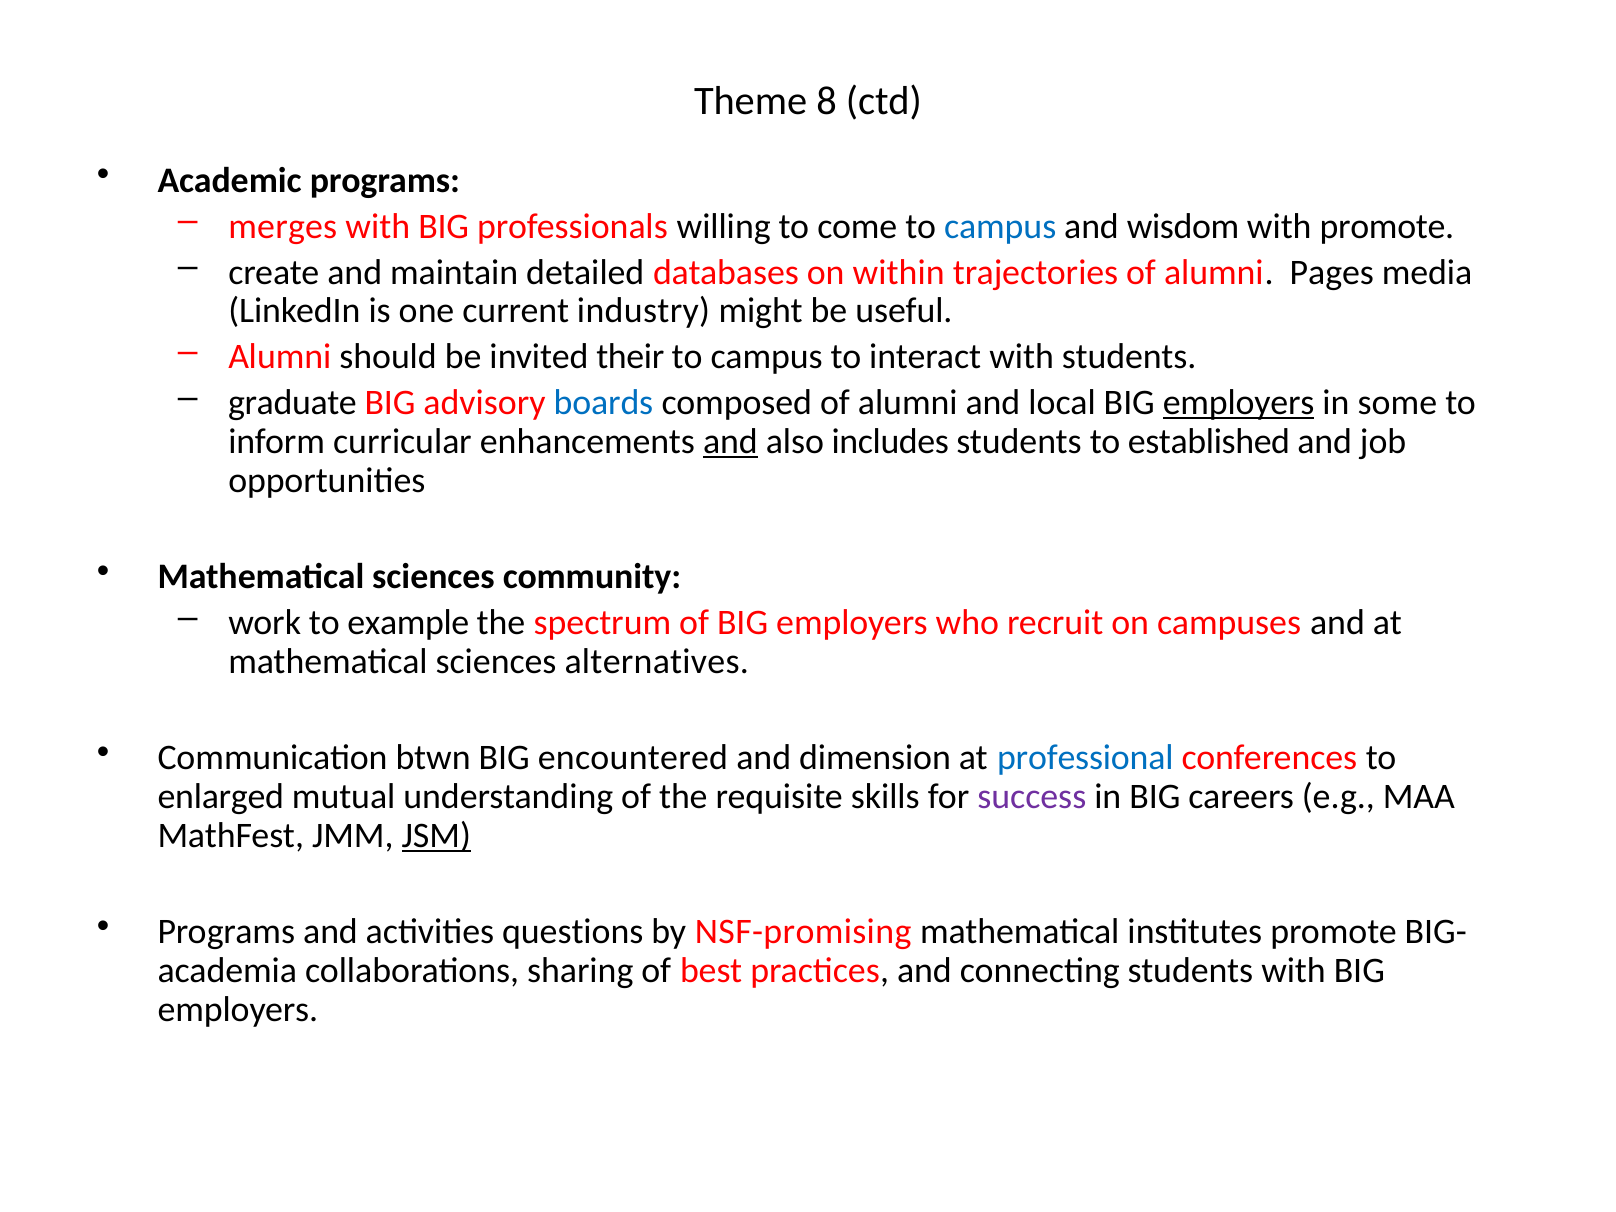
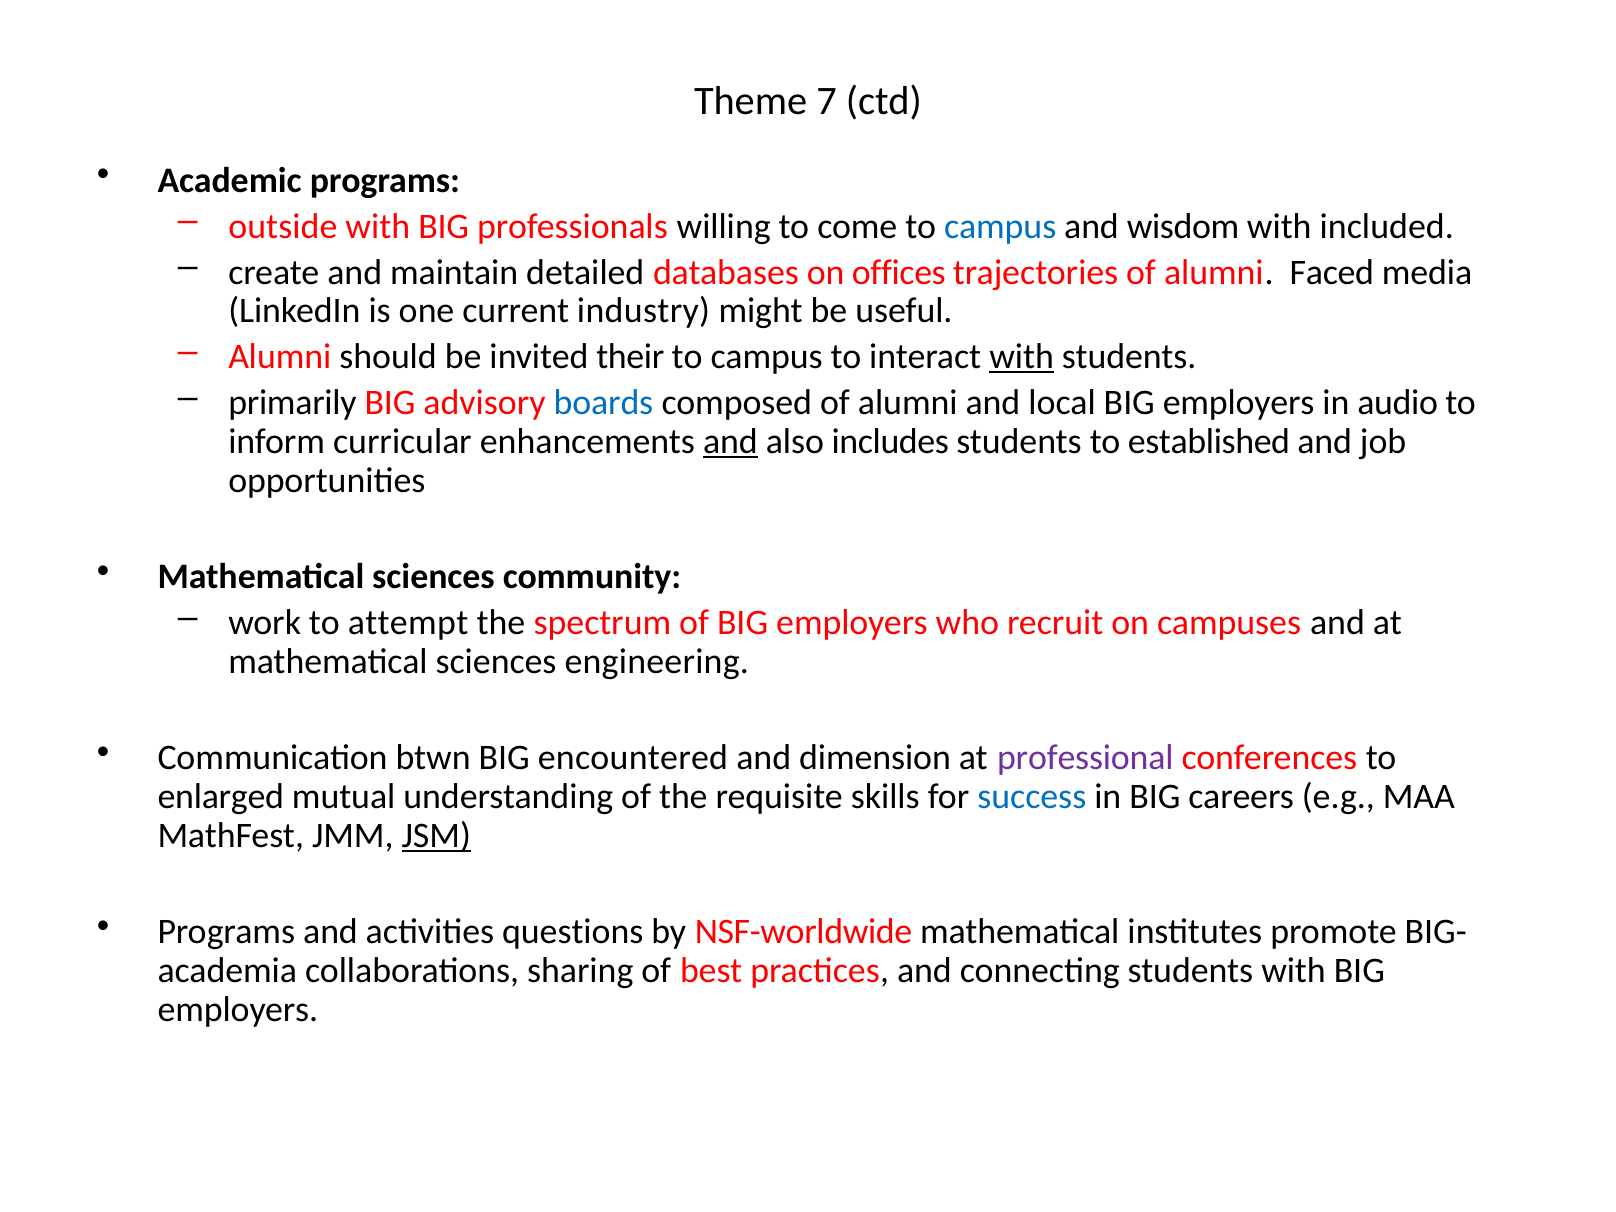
8: 8 -> 7
merges: merges -> outside
with promote: promote -> included
within: within -> offices
Pages: Pages -> Faced
with at (1022, 357) underline: none -> present
graduate: graduate -> primarily
employers at (1239, 403) underline: present -> none
some: some -> audio
example: example -> attempt
alternatives: alternatives -> engineering
professional colour: blue -> purple
success colour: purple -> blue
NSF-promising: NSF-promising -> NSF-worldwide
